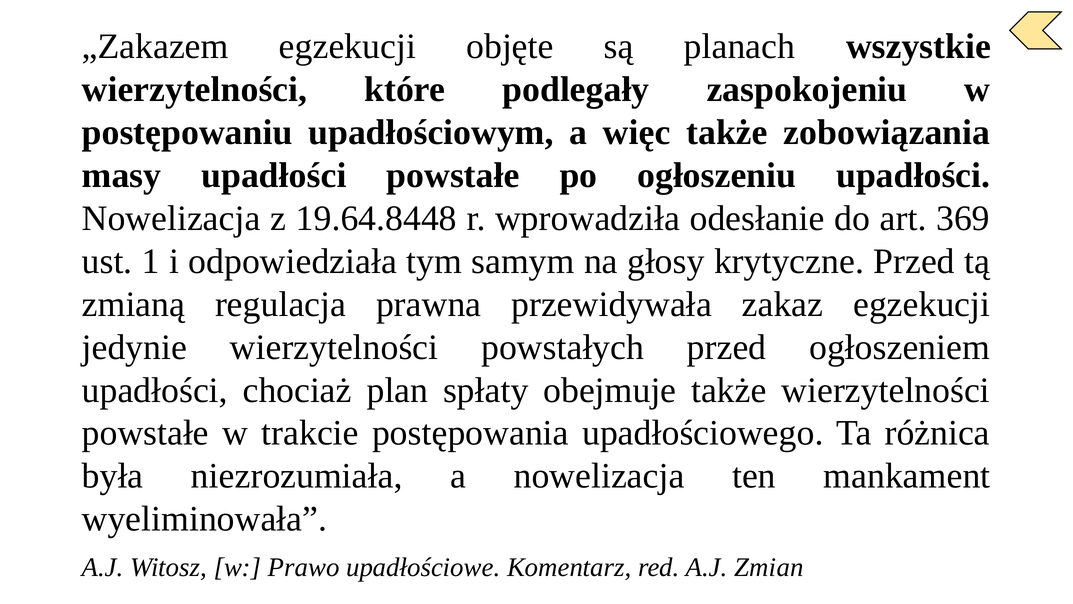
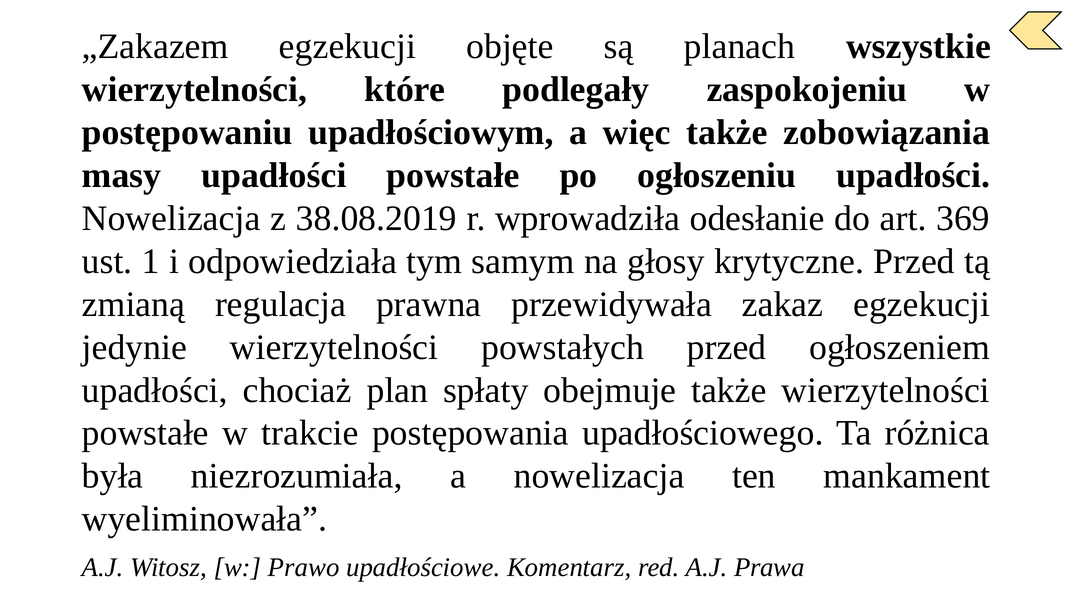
19.64.8448: 19.64.8448 -> 38.08.2019
Zmian: Zmian -> Prawa
